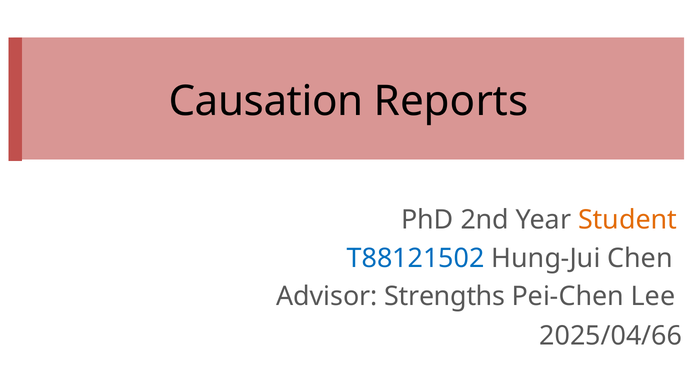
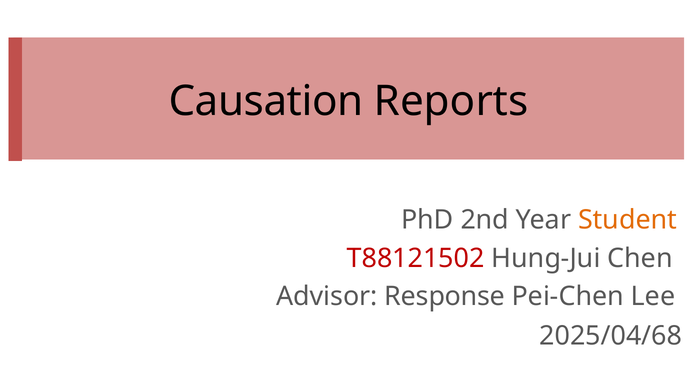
T88121502 colour: blue -> red
Strengths: Strengths -> Response
2025/04/66: 2025/04/66 -> 2025/04/68
